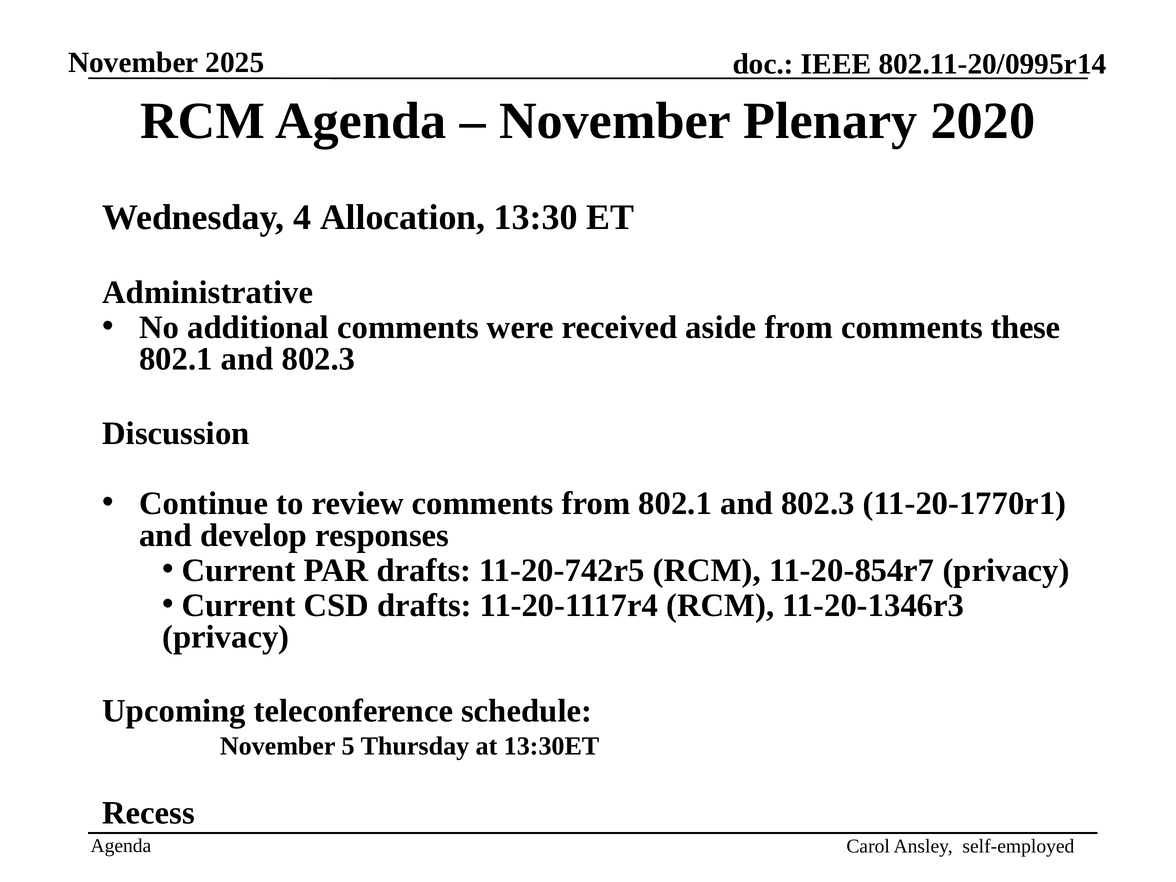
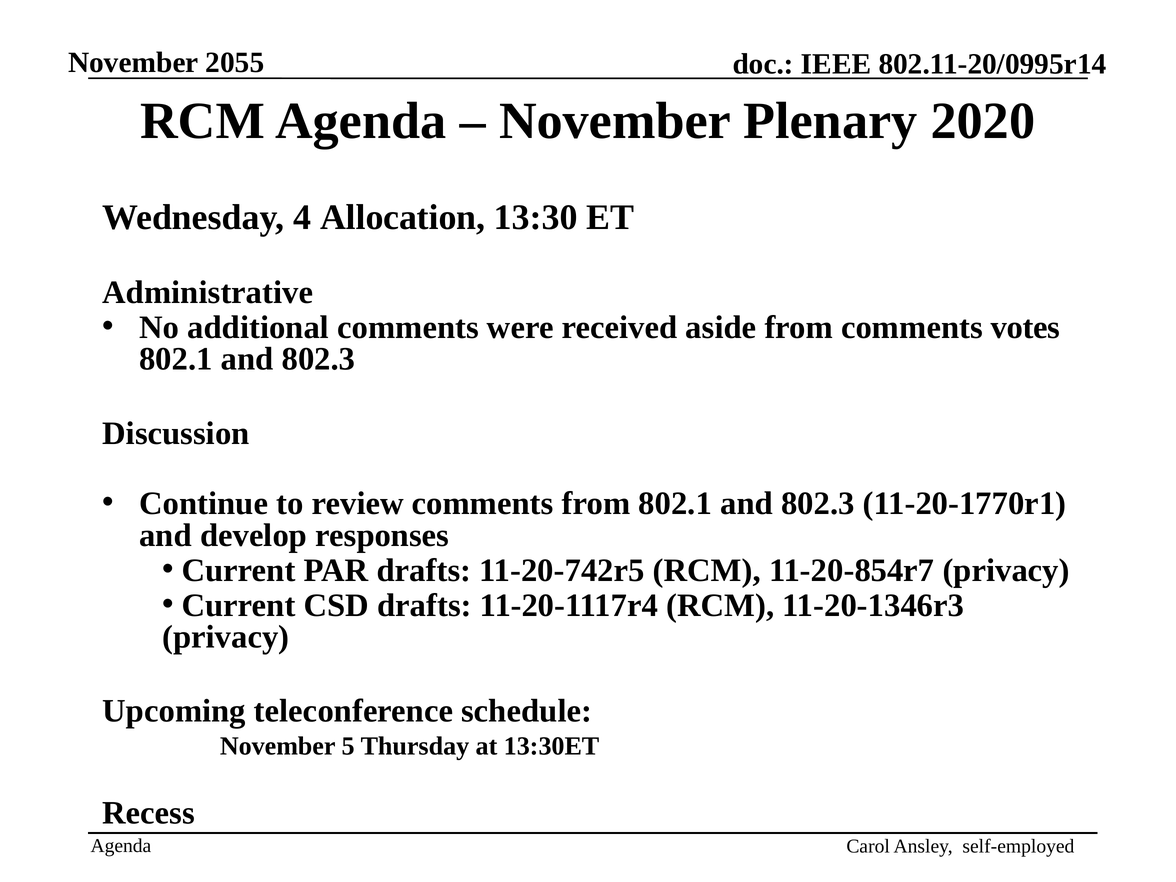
2025: 2025 -> 2055
these: these -> votes
